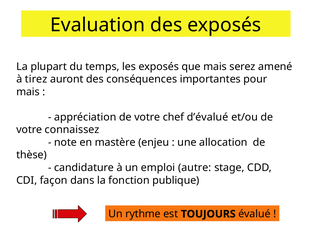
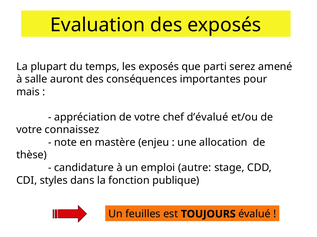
que mais: mais -> parti
tirez: tirez -> salle
façon: façon -> styles
rythme: rythme -> feuilles
